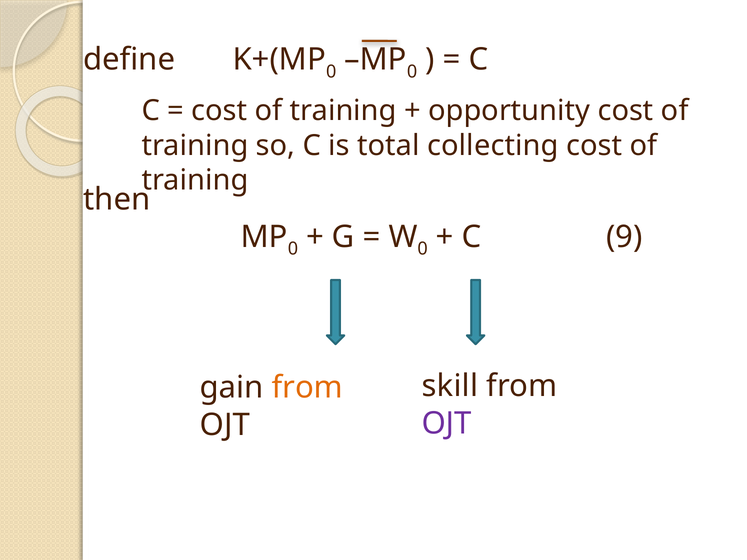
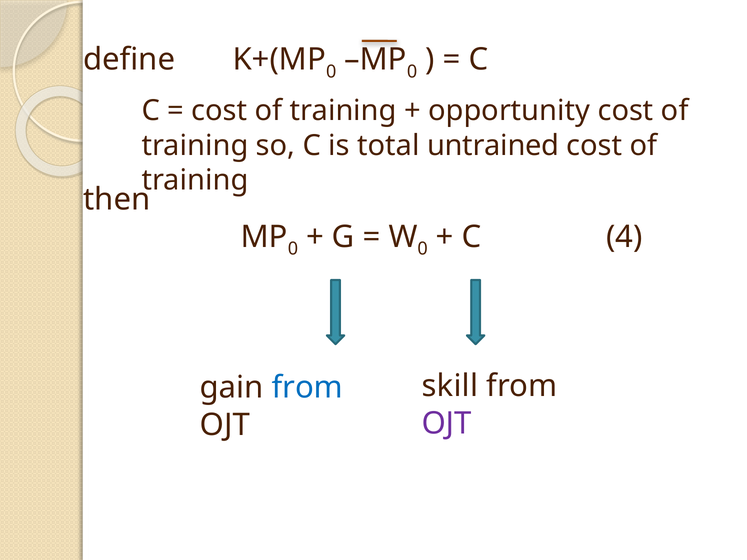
collecting: collecting -> untrained
9: 9 -> 4
from at (307, 388) colour: orange -> blue
